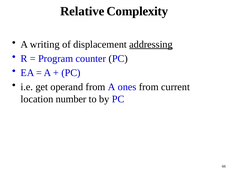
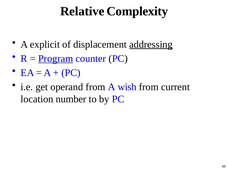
writing: writing -> explicit
Program underline: none -> present
ones: ones -> wish
